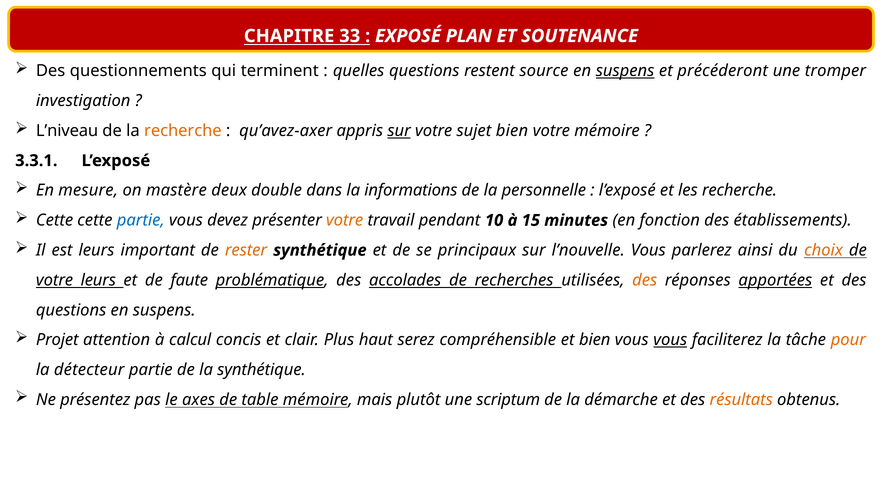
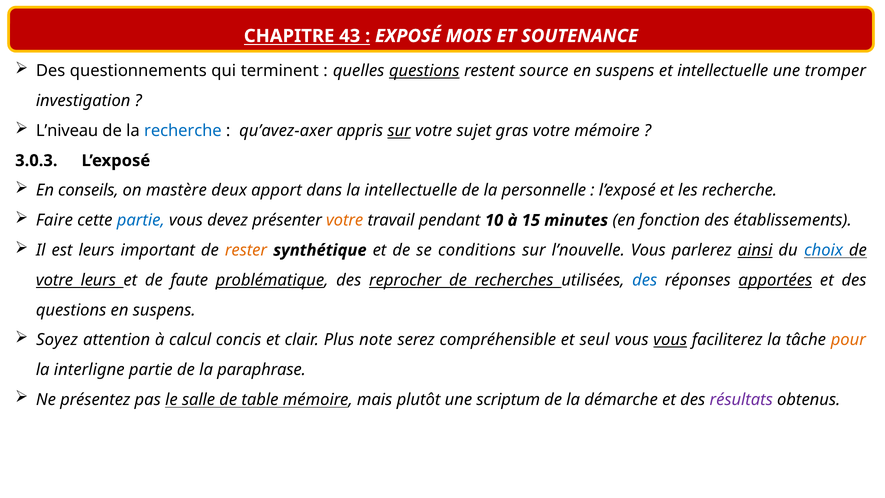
33: 33 -> 43
PLAN: PLAN -> MOIS
questions at (424, 71) underline: none -> present
suspens at (625, 71) underline: present -> none
et précéderont: précéderont -> intellectuelle
recherche at (183, 131) colour: orange -> blue
sujet bien: bien -> gras
3.3.1: 3.3.1 -> 3.0.3
mesure: mesure -> conseils
double: double -> apport
la informations: informations -> intellectuelle
Cette at (55, 220): Cette -> Faire
principaux: principaux -> conditions
ainsi underline: none -> present
choix colour: orange -> blue
accolades: accolades -> reprocher
des at (645, 280) colour: orange -> blue
Projet: Projet -> Soyez
haut: haut -> note
et bien: bien -> seul
détecteur: détecteur -> interligne
la synthétique: synthétique -> paraphrase
axes: axes -> salle
résultats colour: orange -> purple
